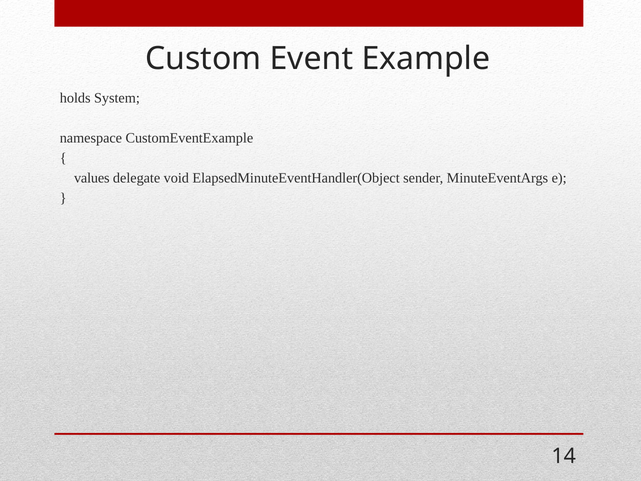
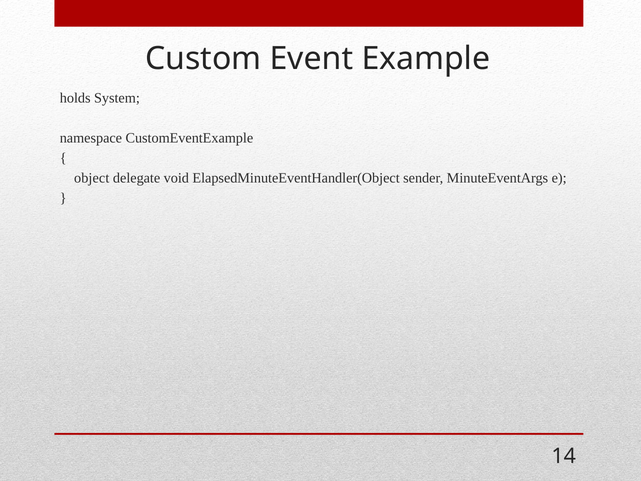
values: values -> object
